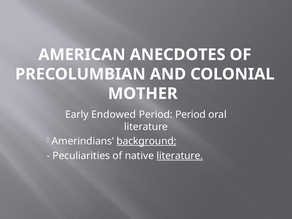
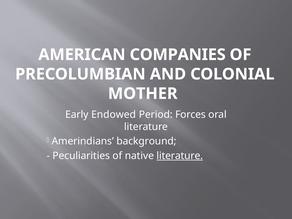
ANECDOTES: ANECDOTES -> COMPANIES
Period Period: Period -> Forces
background underline: present -> none
